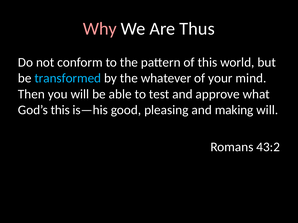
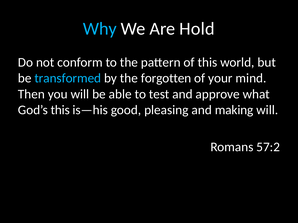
Why colour: pink -> light blue
Thus: Thus -> Hold
whatever: whatever -> forgotten
43:2: 43:2 -> 57:2
